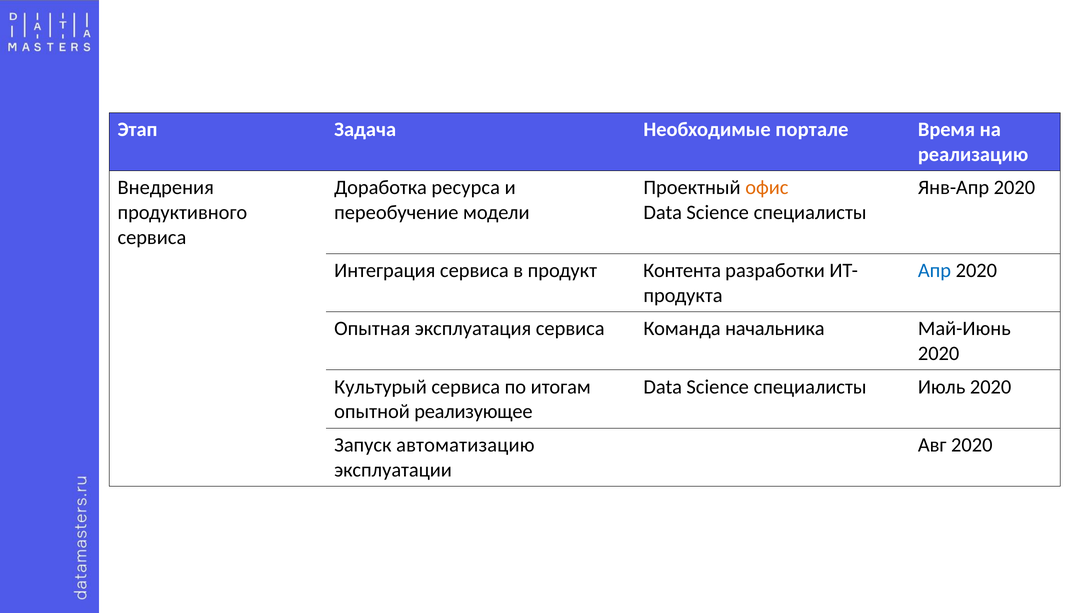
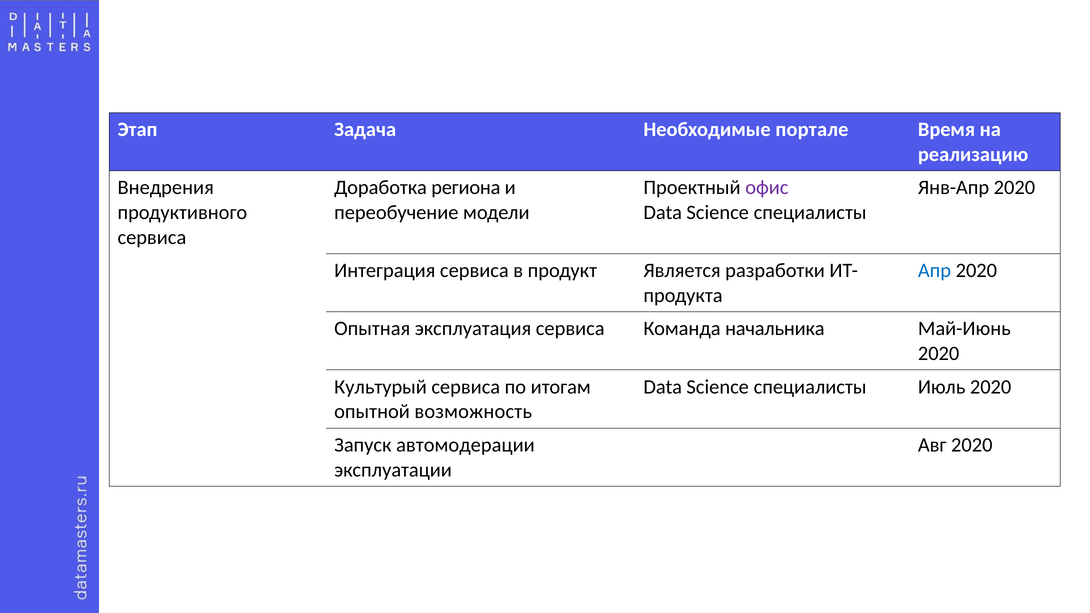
ресурса: ресурса -> региона
офис colour: orange -> purple
Контента: Контента -> Является
реализующее: реализующее -> возможность
автоматизацию: автоматизацию -> автомодерации
